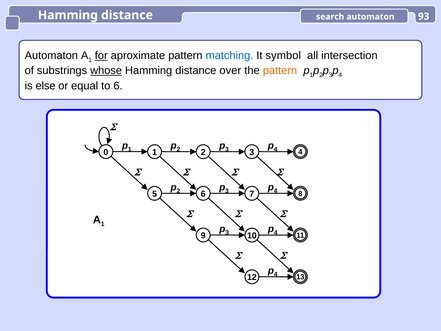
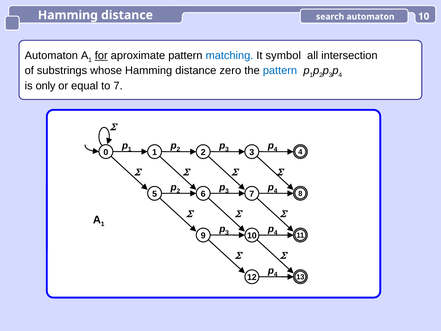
automaton 93: 93 -> 10
whose underline: present -> none
over: over -> zero
pattern at (280, 71) colour: orange -> blue
else: else -> only
to 6: 6 -> 7
